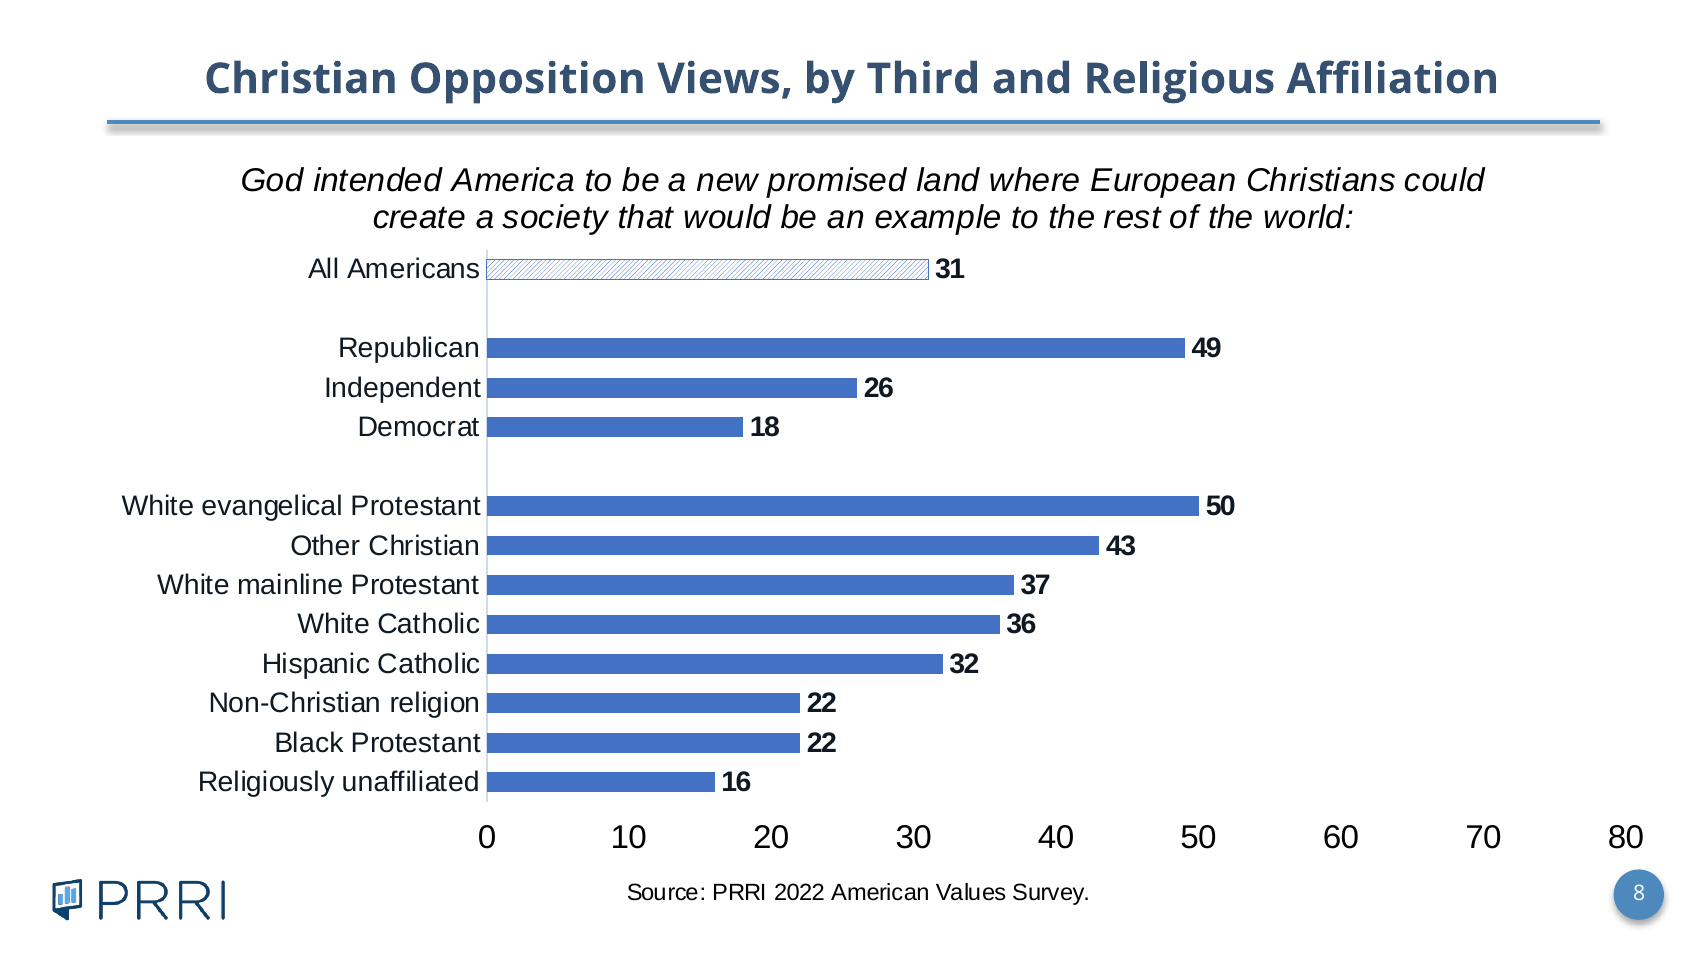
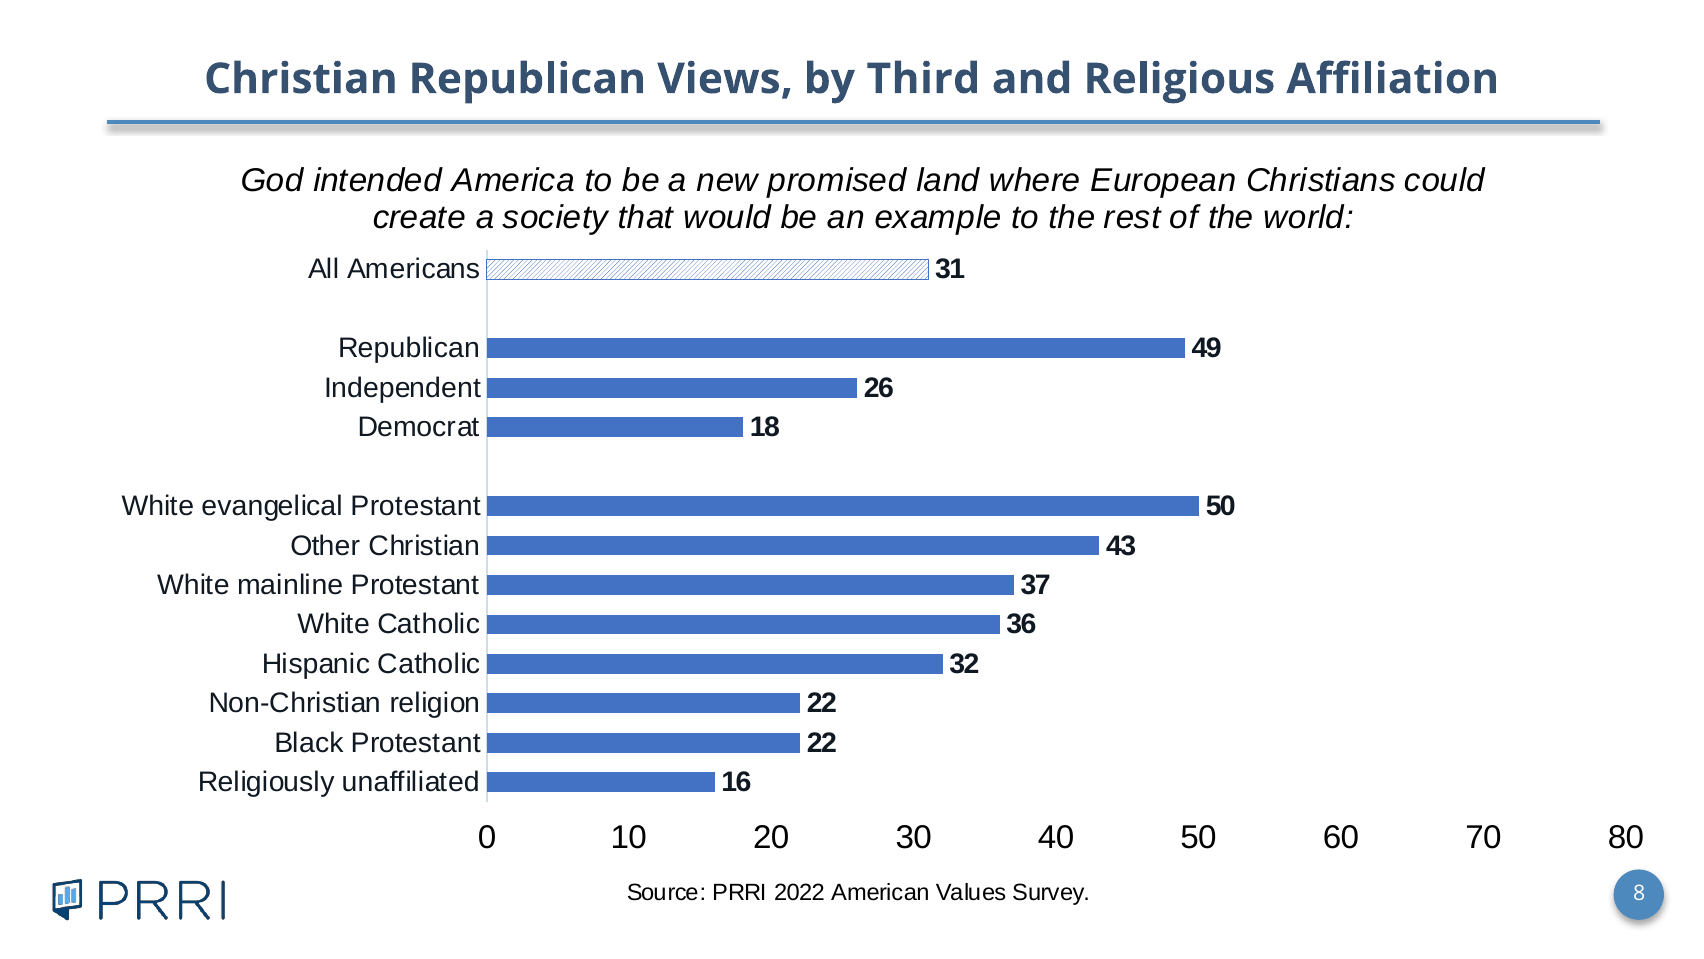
Christian Opposition: Opposition -> Republican
